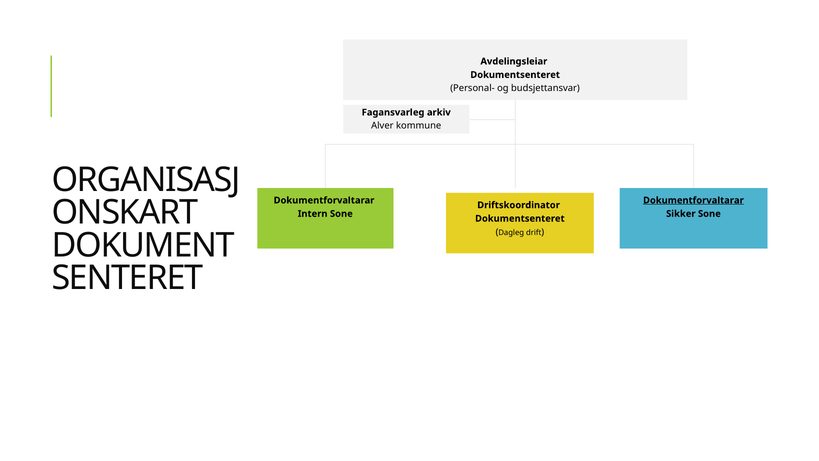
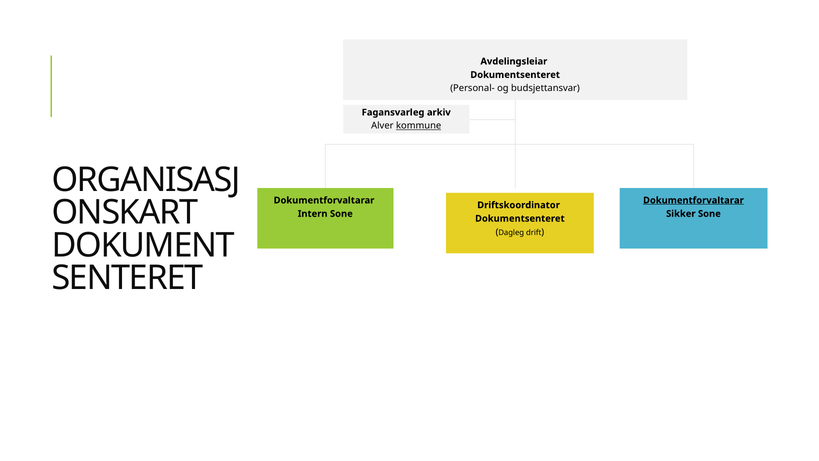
kommune underline: none -> present
